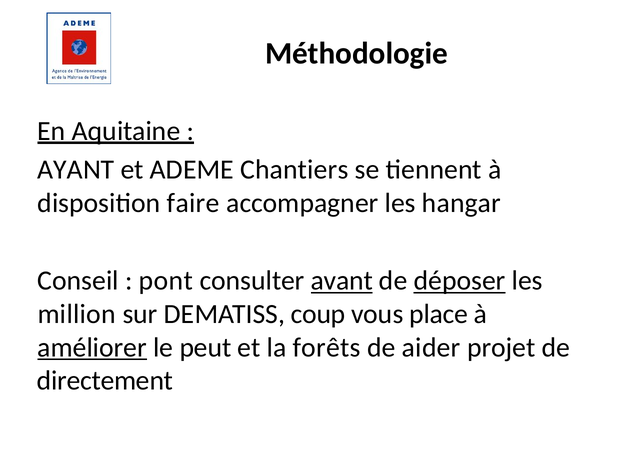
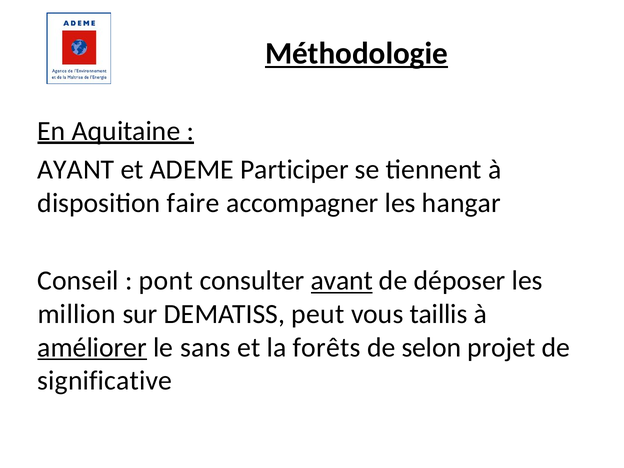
Méthodologie underline: none -> present
Chantiers: Chantiers -> Participer
déposer underline: present -> none
coup: coup -> peut
place: place -> taillis
peut: peut -> sans
aider: aider -> selon
directement: directement -> significative
